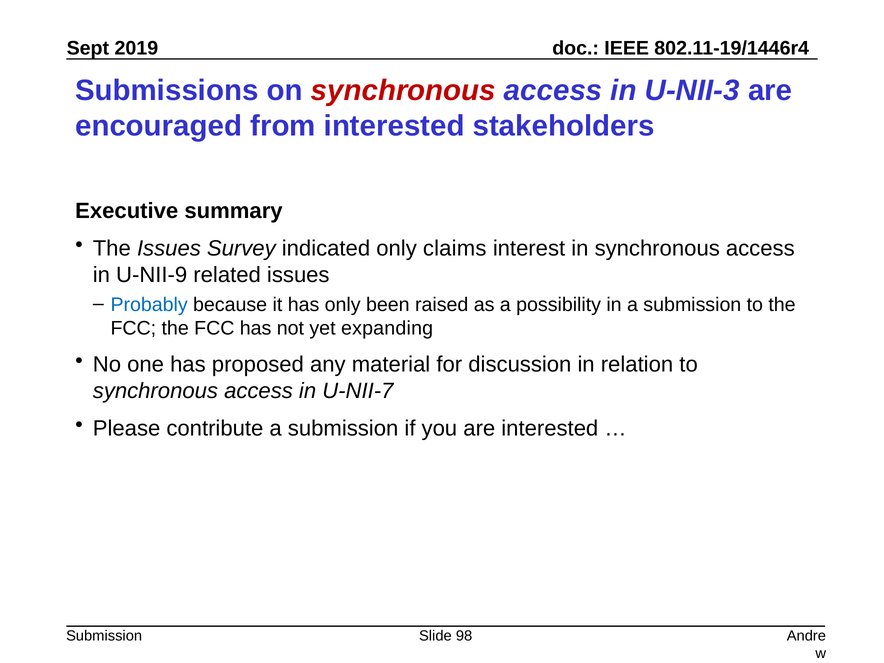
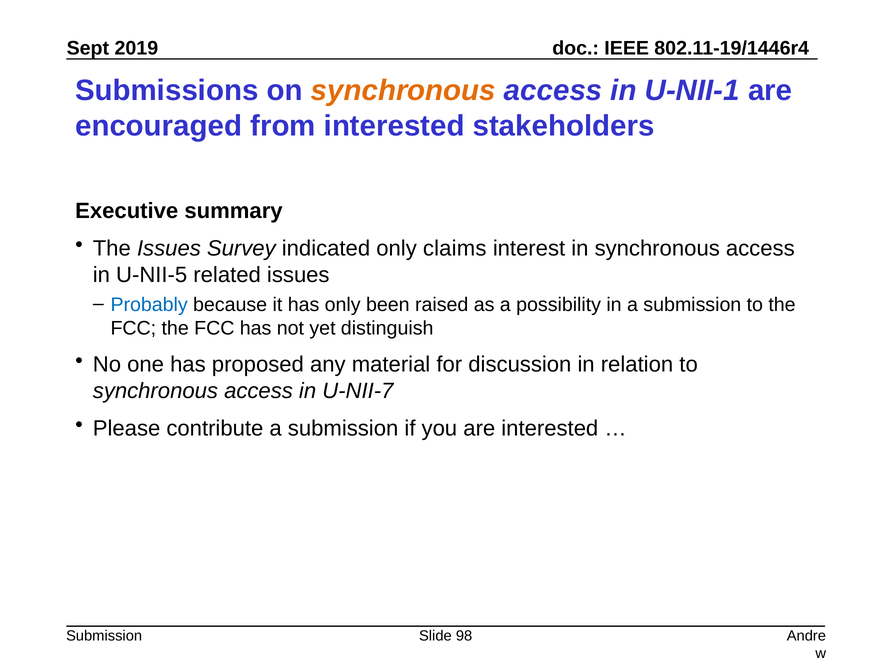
synchronous at (403, 91) colour: red -> orange
U-NII-3: U-NII-3 -> U-NII-1
U-NII-9: U-NII-9 -> U-NII-5
expanding: expanding -> distinguish
